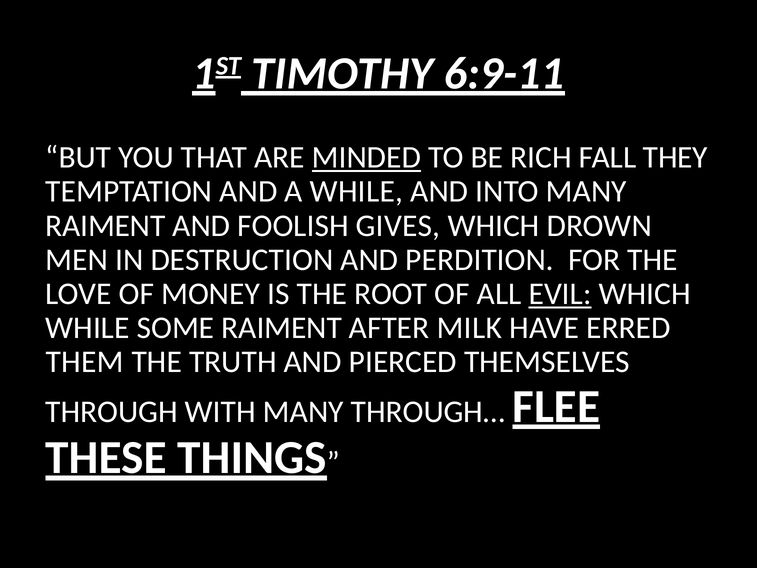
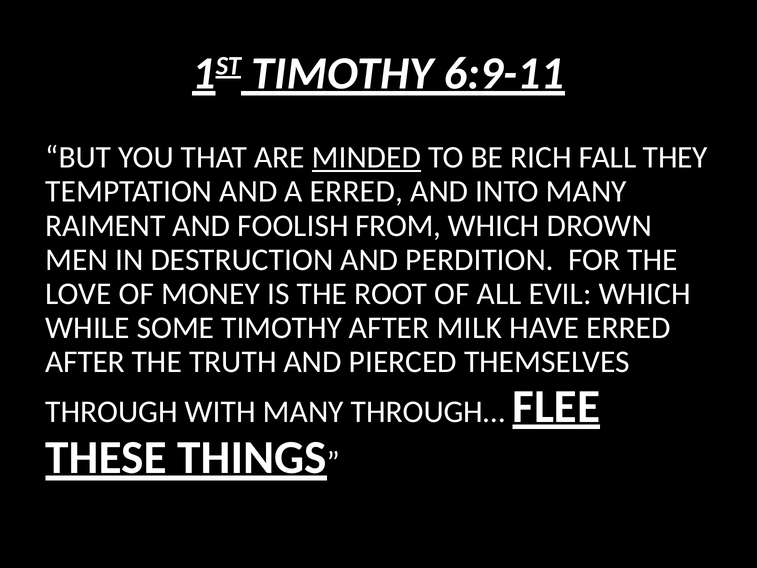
A WHILE: WHILE -> ERRED
GIVES: GIVES -> FROM
EVIL underline: present -> none
SOME RAIMENT: RAIMENT -> TIMOTHY
THEM at (85, 362): THEM -> AFTER
